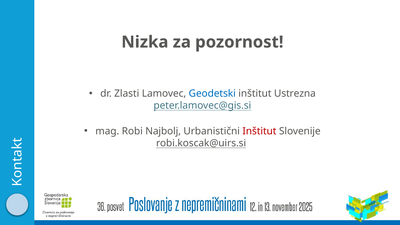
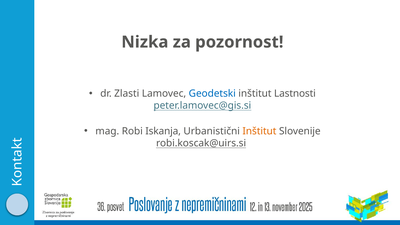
Ustrezna: Ustrezna -> Lastnosti
Najbolj: Najbolj -> Iskanja
Inštitut at (259, 131) colour: red -> orange
